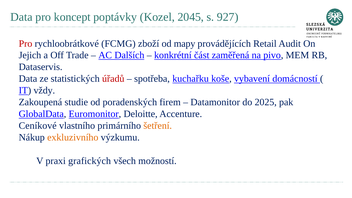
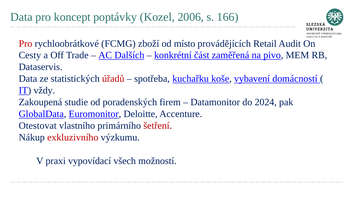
2045: 2045 -> 2006
927: 927 -> 166
mapy: mapy -> místo
Jejich: Jejich -> Cesty
2025: 2025 -> 2024
Ceníkové: Ceníkové -> Otestovat
šetření colour: orange -> red
exkluzivního colour: orange -> red
grafických: grafických -> vypovídací
